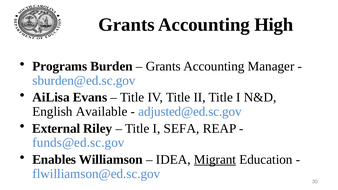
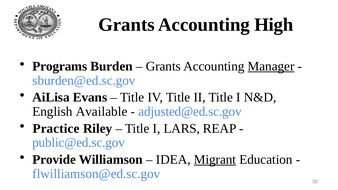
Manager underline: none -> present
External: External -> Practice
SEFA: SEFA -> LARS
funds@ed.sc.gov: funds@ed.sc.gov -> public@ed.sc.gov
Enables: Enables -> Provide
